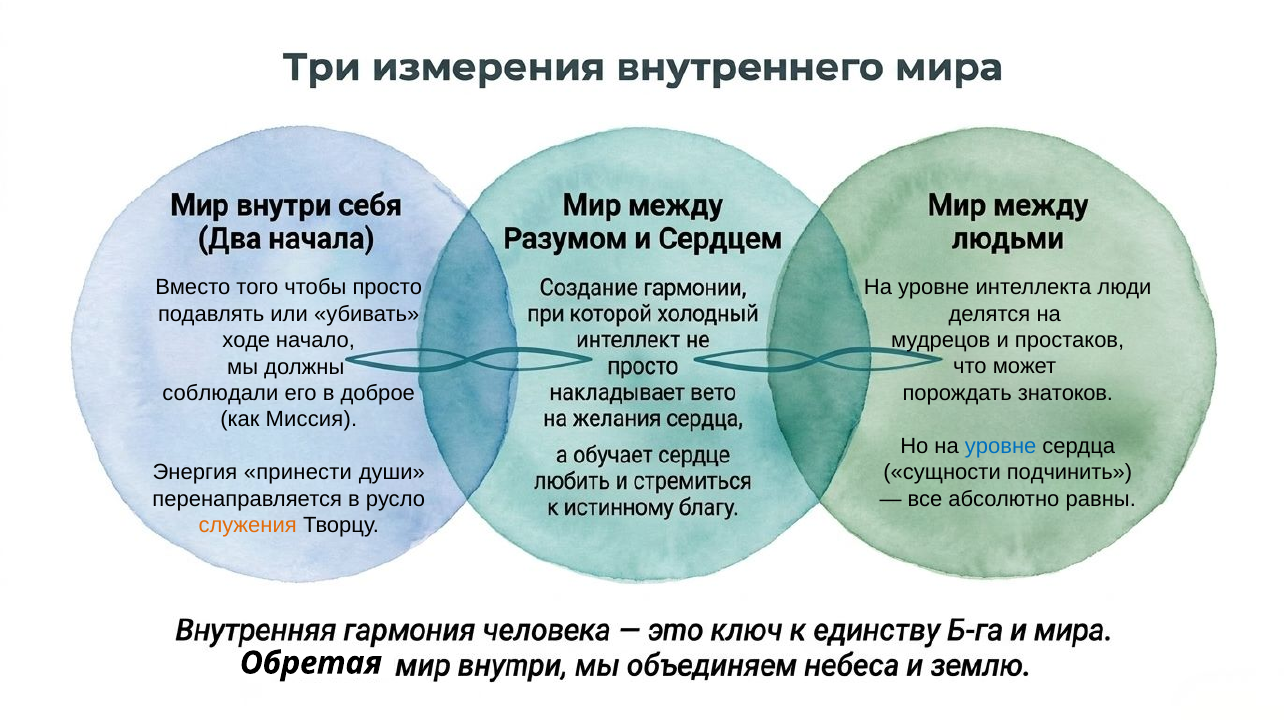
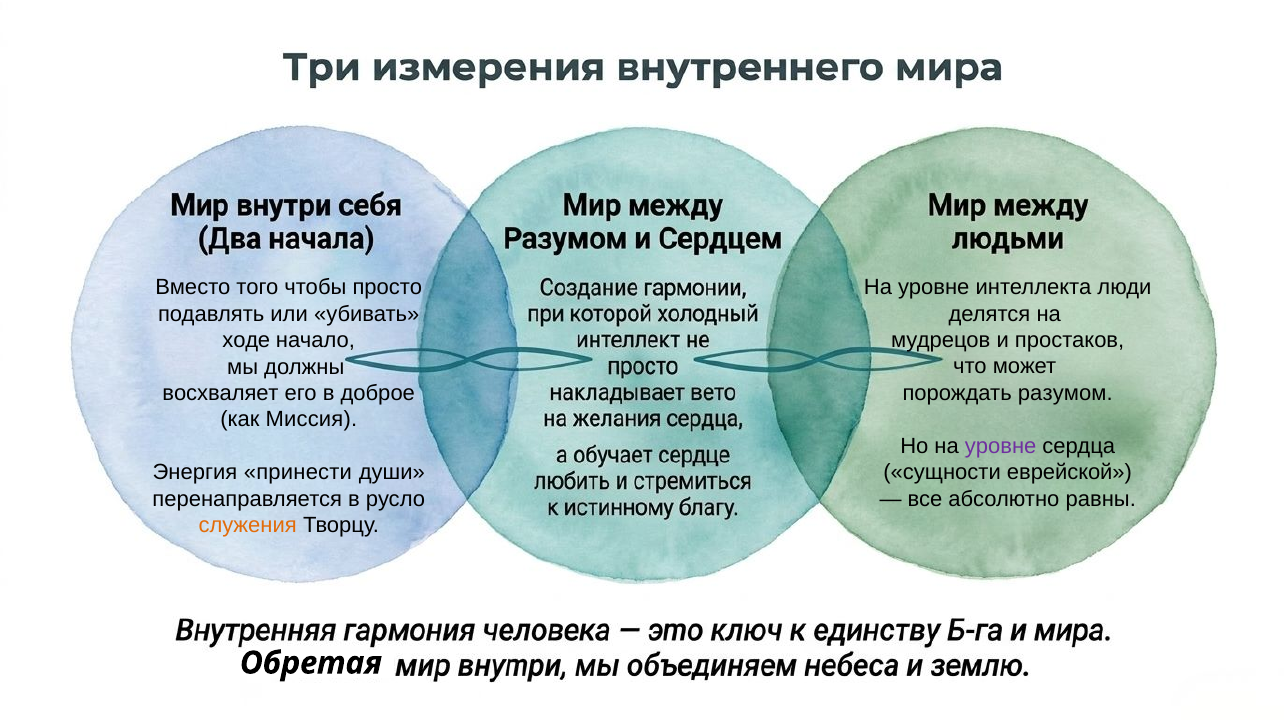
знатоков: знатоков -> разумом
соблюдали: соблюдали -> восхваляет
уровне at (1001, 446) colour: blue -> purple
подчинить: подчинить -> еврейской
